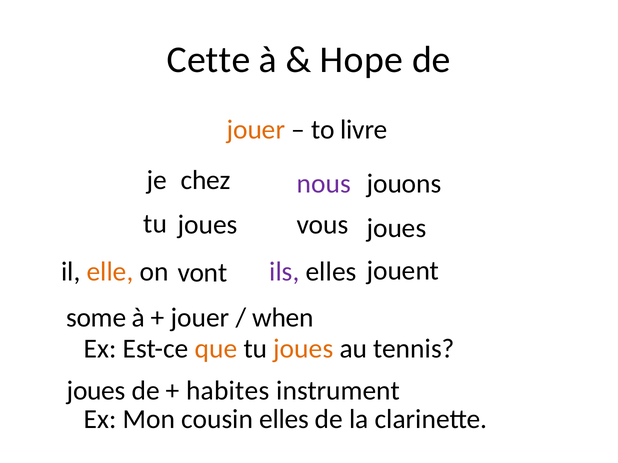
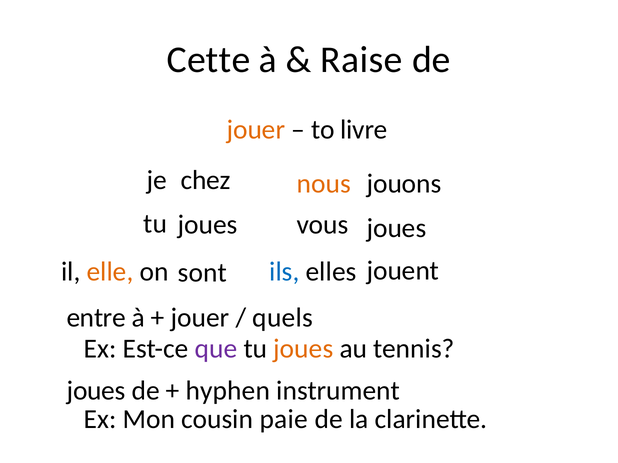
Hope: Hope -> Raise
nous colour: purple -> orange
ils colour: purple -> blue
vont: vont -> sont
some: some -> entre
when: when -> quels
que colour: orange -> purple
habites: habites -> hyphen
cousin elles: elles -> paie
